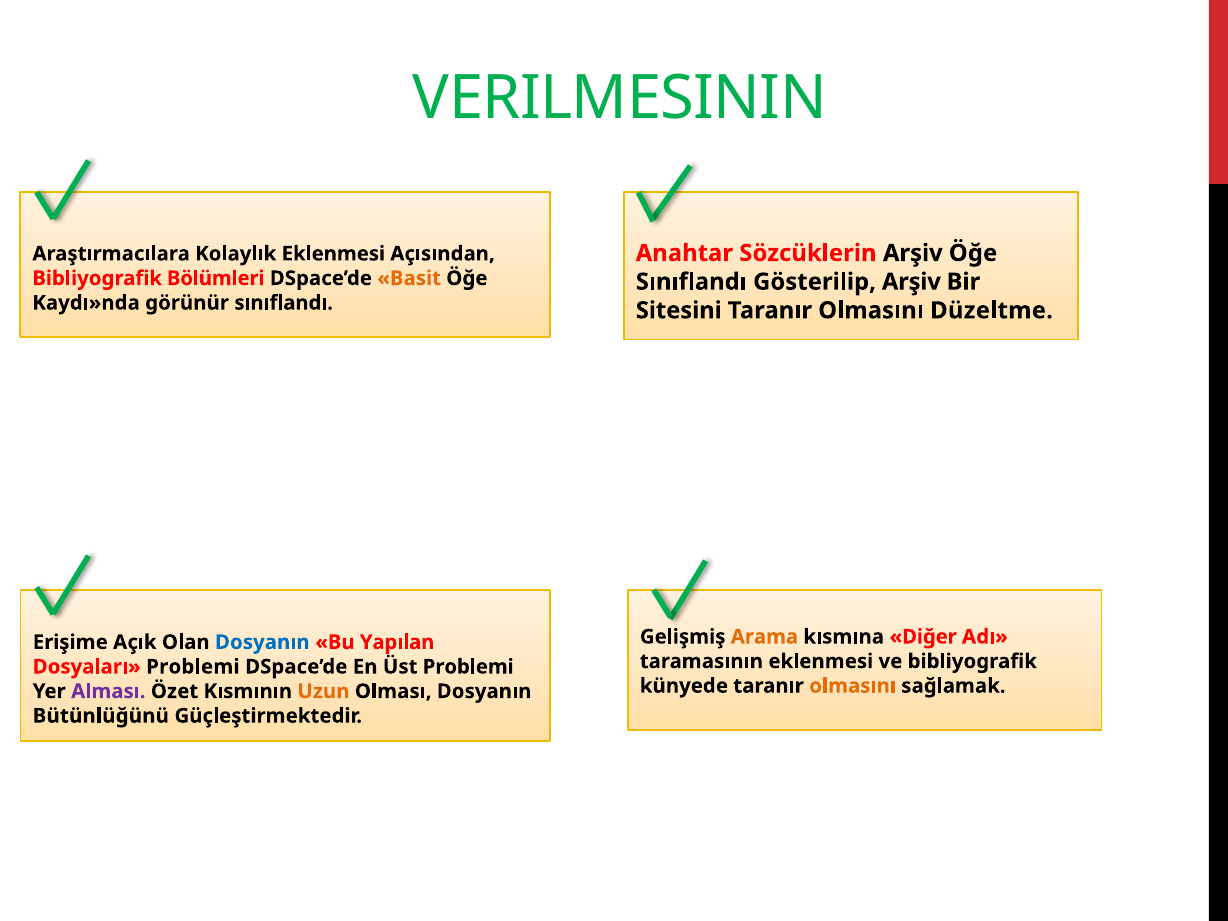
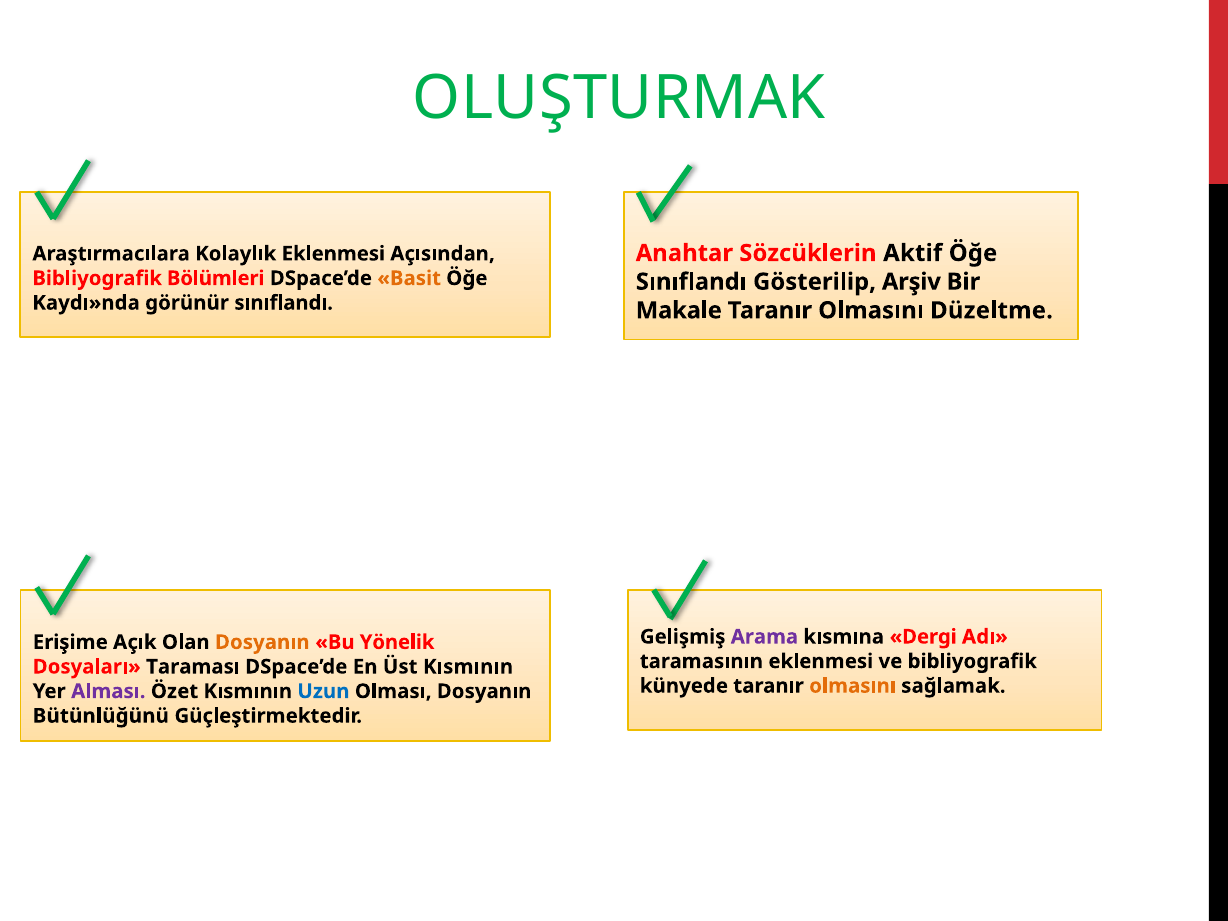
VERILMESININ: VERILMESININ -> OLUŞTURMAK
Sözcüklerin Arşiv: Arşiv -> Aktif
Sitesini: Sitesini -> Makale
Arama colour: orange -> purple
Diğer: Diğer -> Dergi
Dosyanın at (262, 642) colour: blue -> orange
Yapılan: Yapılan -> Yönelik
Dosyaları Problemi: Problemi -> Taraması
Üst Problemi: Problemi -> Kısmının
Uzun colour: orange -> blue
